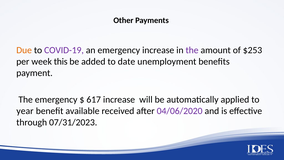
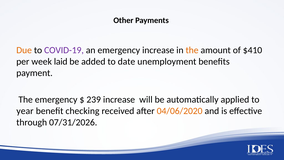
the at (192, 50) colour: purple -> orange
$253: $253 -> $410
this: this -> laid
617: 617 -> 239
available: available -> checking
04/06/2020 colour: purple -> orange
07/31/2023: 07/31/2023 -> 07/31/2026
